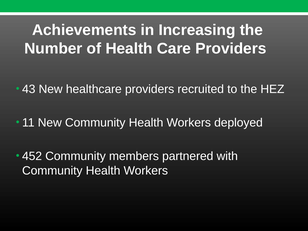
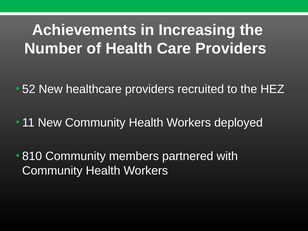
43: 43 -> 52
452: 452 -> 810
